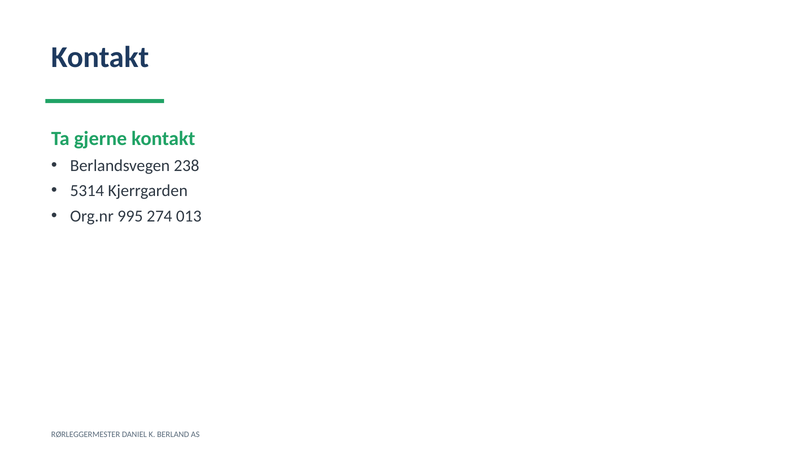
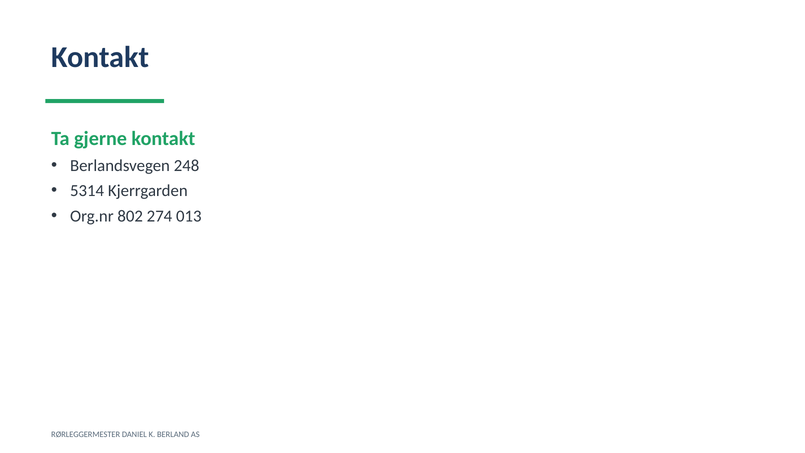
238: 238 -> 248
995: 995 -> 802
